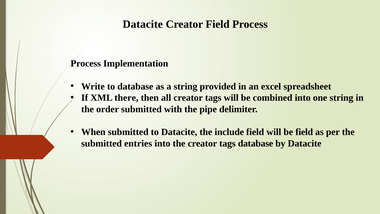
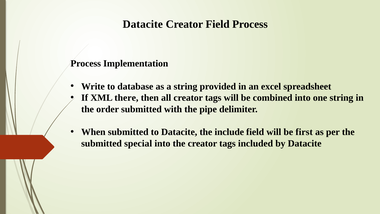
be field: field -> first
entries: entries -> special
tags database: database -> included
